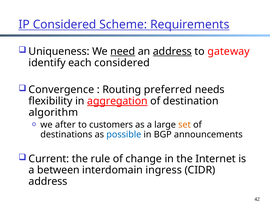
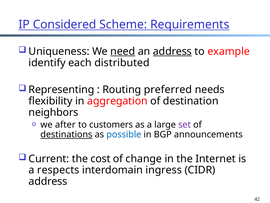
gateway: gateway -> example
each considered: considered -> distributed
Convergence: Convergence -> Representing
aggregation underline: present -> none
algorithm: algorithm -> neighbors
set colour: orange -> purple
destinations underline: none -> present
rule: rule -> cost
between: between -> respects
